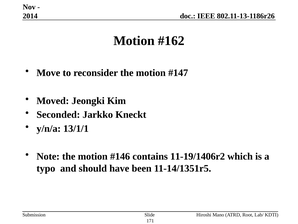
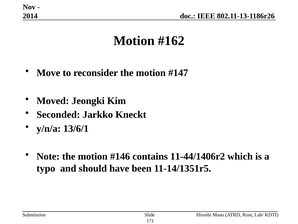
13/1/1: 13/1/1 -> 13/6/1
11-19/1406r2: 11-19/1406r2 -> 11-44/1406r2
